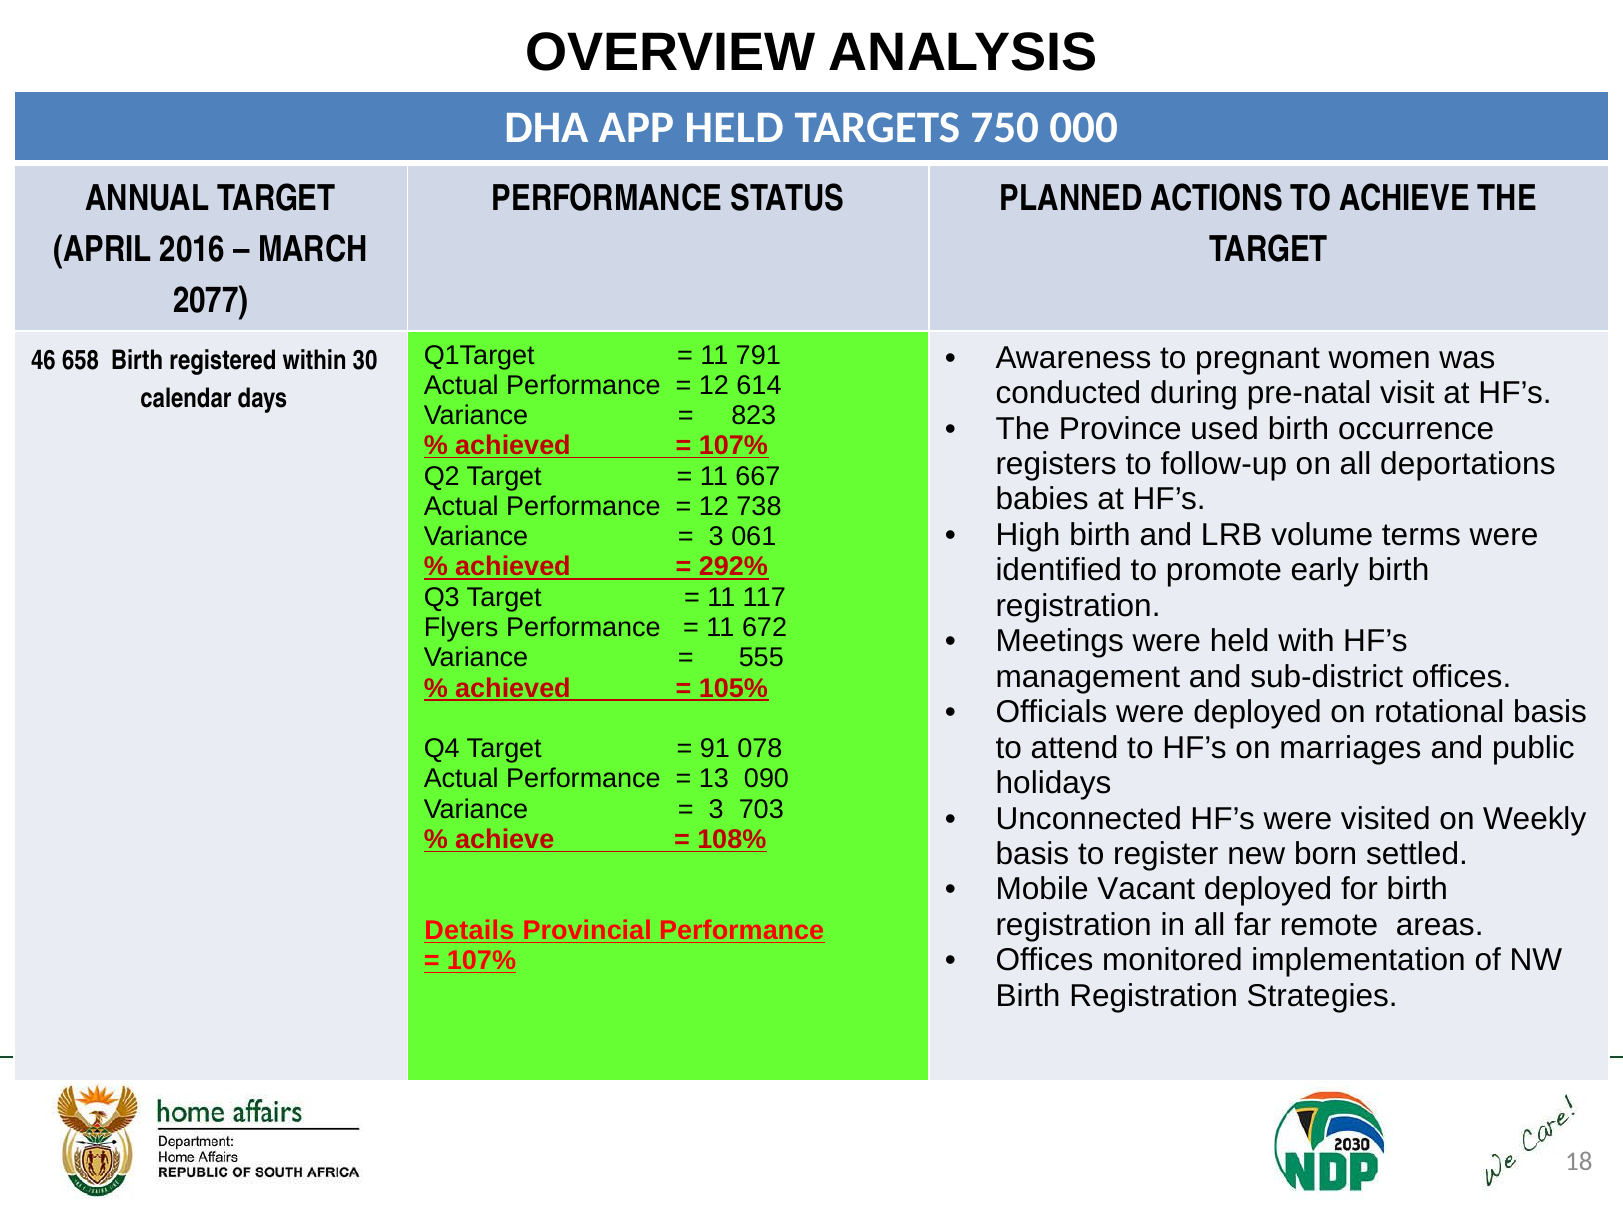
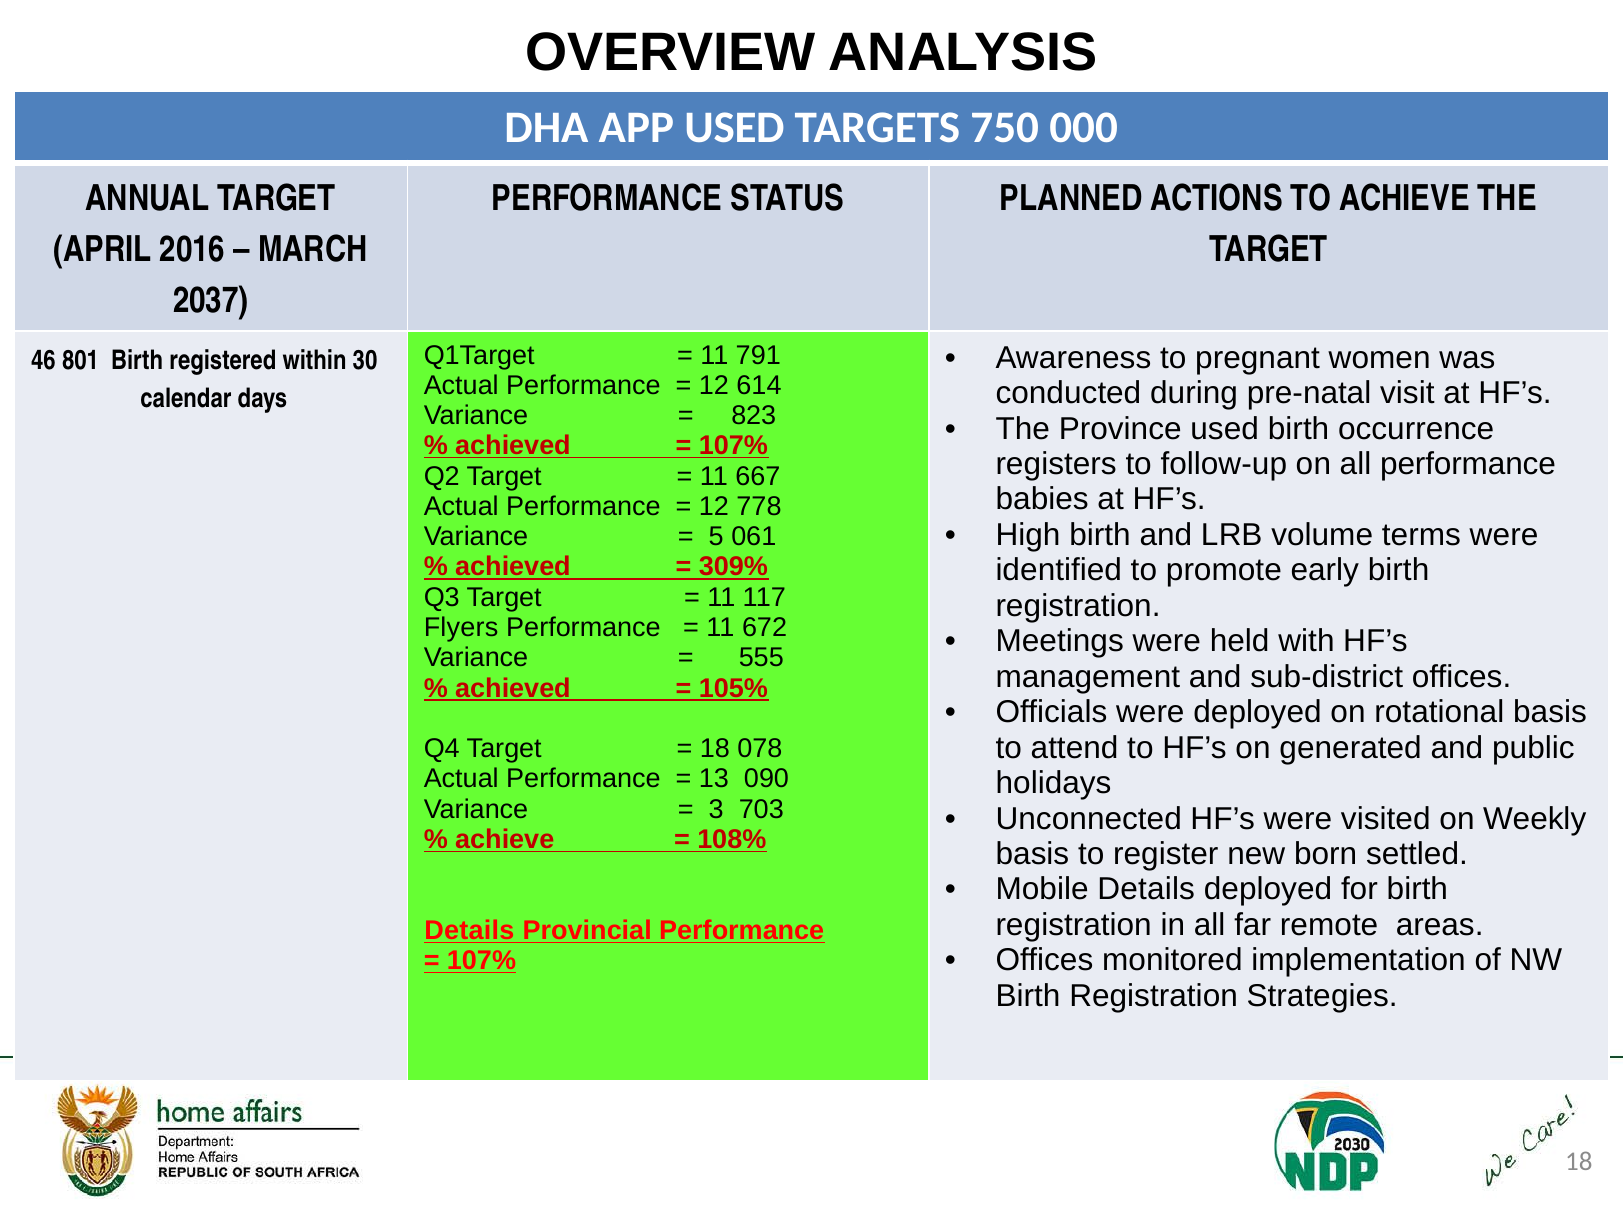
APP HELD: HELD -> USED
2077: 2077 -> 2037
658: 658 -> 801
all deportations: deportations -> performance
738: 738 -> 778
3 at (716, 537): 3 -> 5
292%: 292% -> 309%
marriages: marriages -> generated
91 at (715, 749): 91 -> 18
Mobile Vacant: Vacant -> Details
